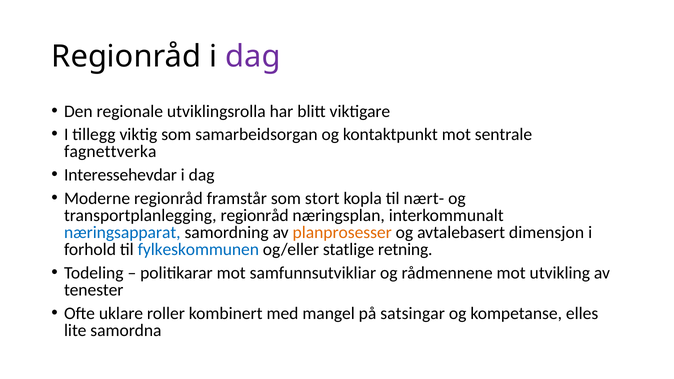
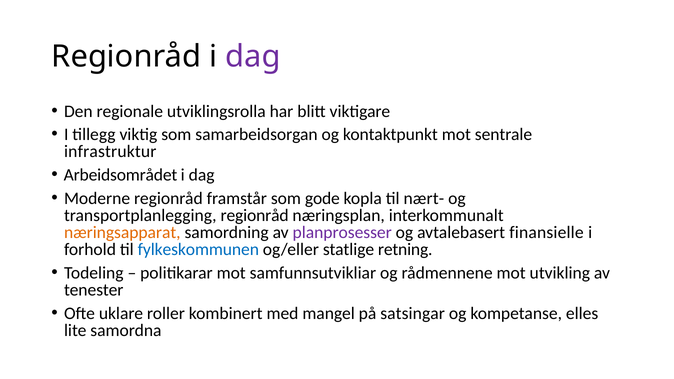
fagnettverka: fagnettverka -> infrastruktur
Interessehevdar: Interessehevdar -> Arbeidsområdet
stort: stort -> gode
næringsapparat colour: blue -> orange
planprosesser colour: orange -> purple
dimensjon: dimensjon -> finansielle
